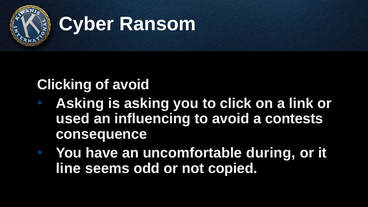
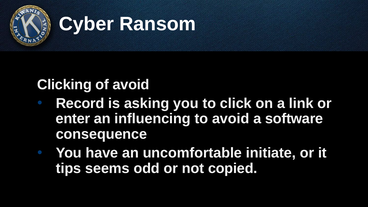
Asking at (80, 103): Asking -> Record
used: used -> enter
contests: contests -> software
during: during -> initiate
line: line -> tips
